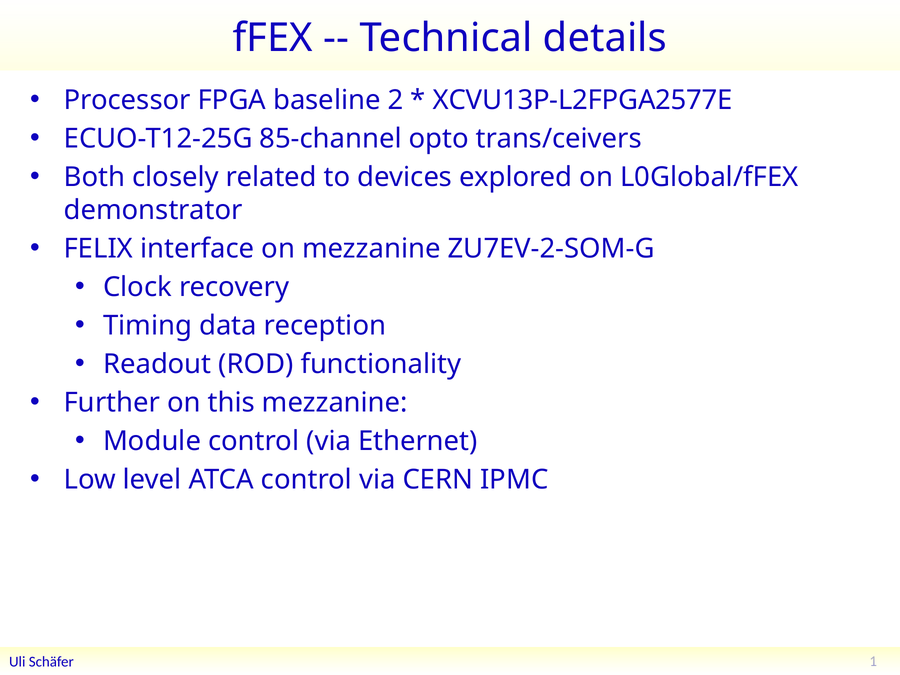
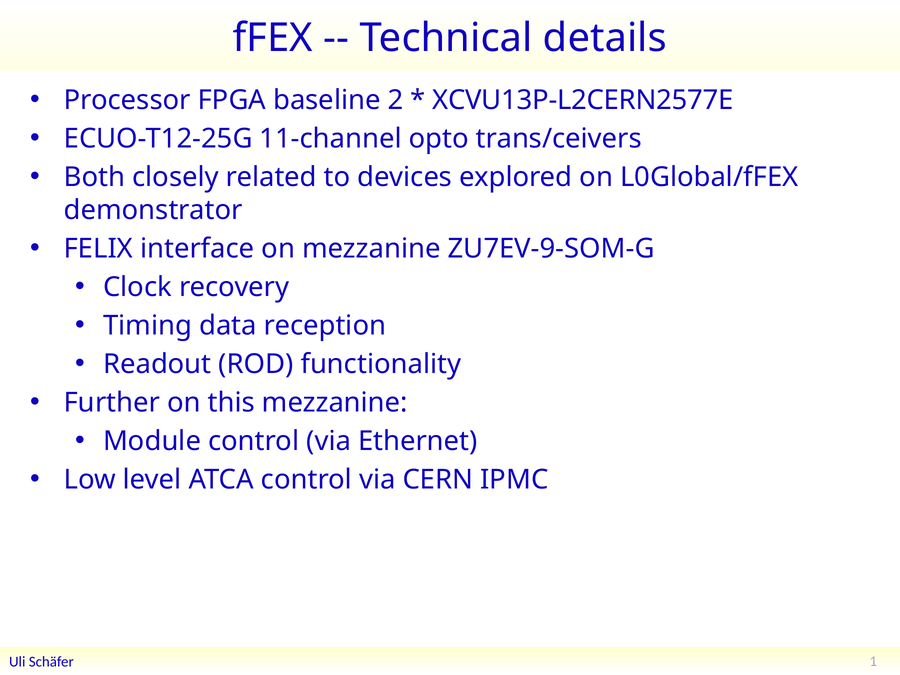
XCVU13P-L2FPGA2577E: XCVU13P-L2FPGA2577E -> XCVU13P-L2CERN2577E
85-channel: 85-channel -> 11-channel
ZU7EV-2-SOM-G: ZU7EV-2-SOM-G -> ZU7EV-9-SOM-G
